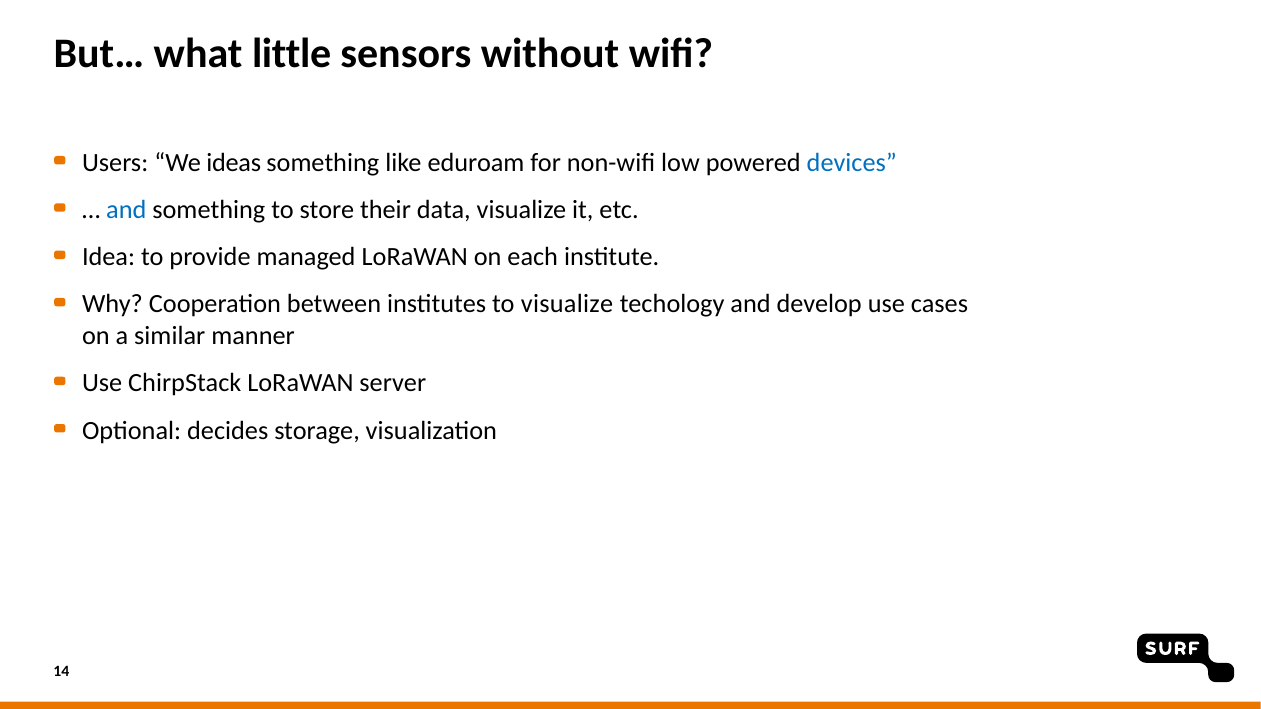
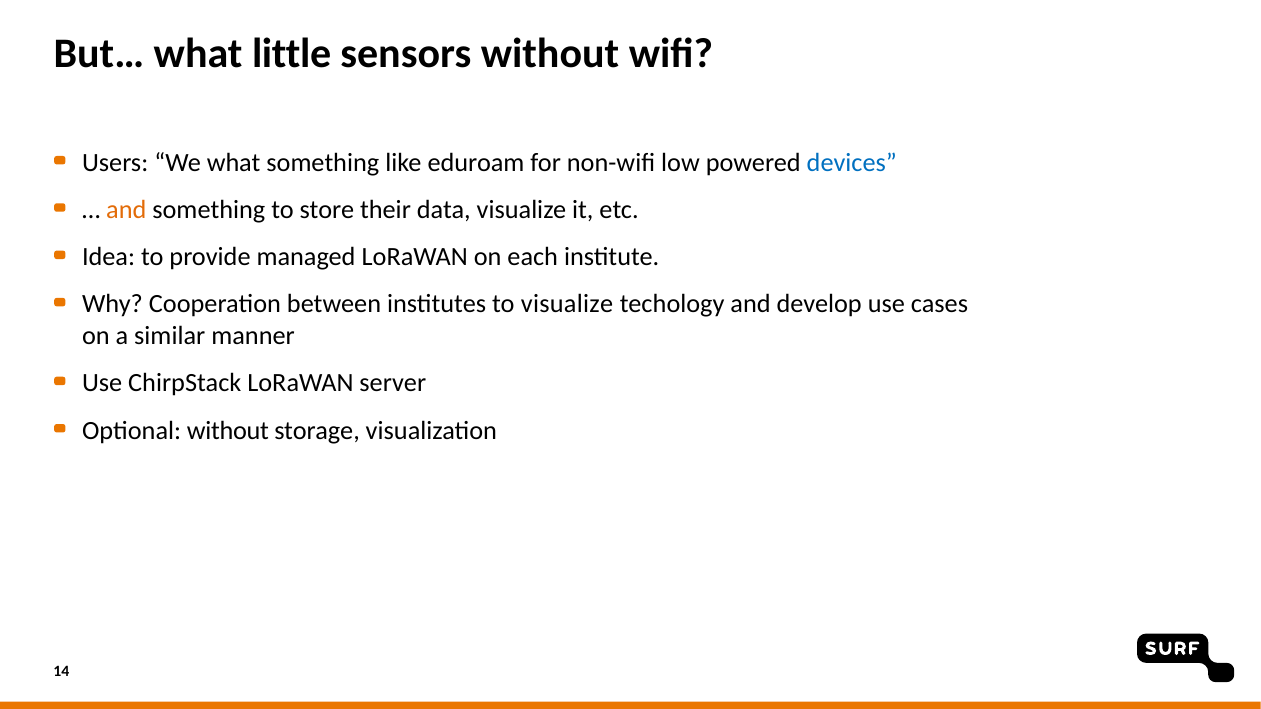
We ideas: ideas -> what
and at (126, 210) colour: blue -> orange
Optional decides: decides -> without
